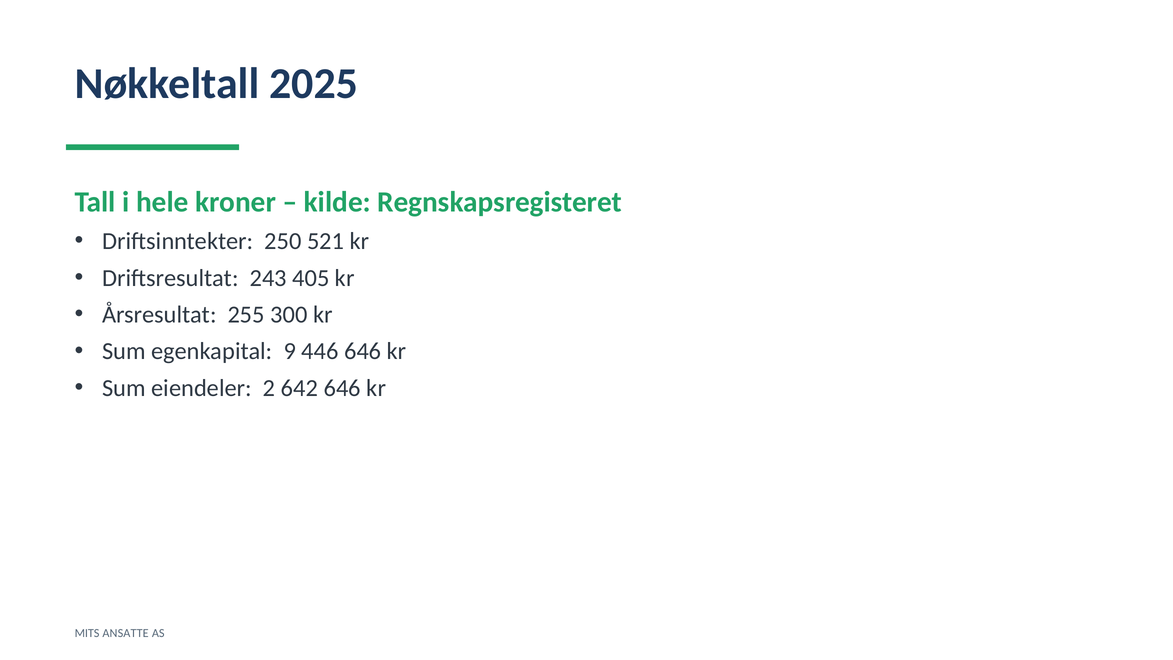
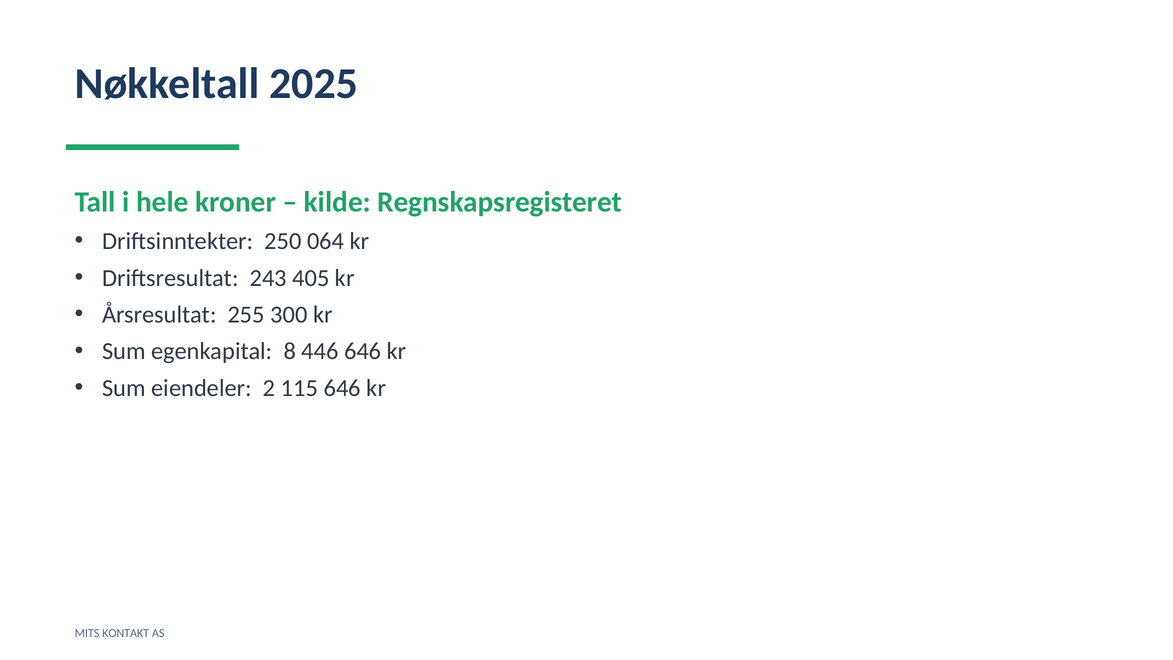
521: 521 -> 064
9: 9 -> 8
642: 642 -> 115
ANSATTE: ANSATTE -> KONTAKT
